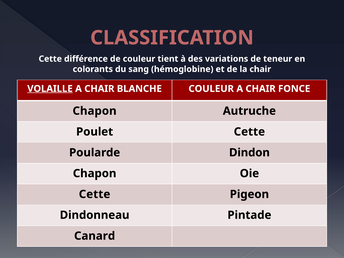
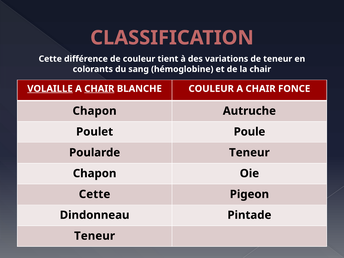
CHAIR at (99, 89) underline: none -> present
Poulet Cette: Cette -> Poule
Poularde Dindon: Dindon -> Teneur
Canard at (95, 236): Canard -> Teneur
